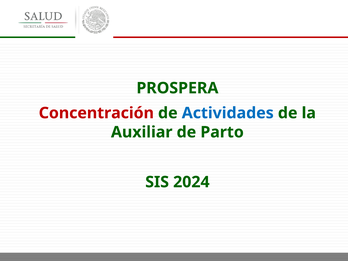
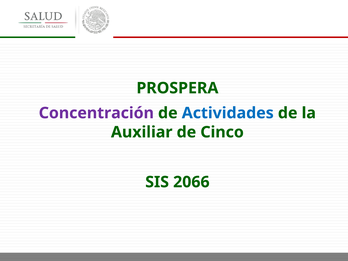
Concentración colour: red -> purple
Parto: Parto -> Cinco
2024: 2024 -> 2066
